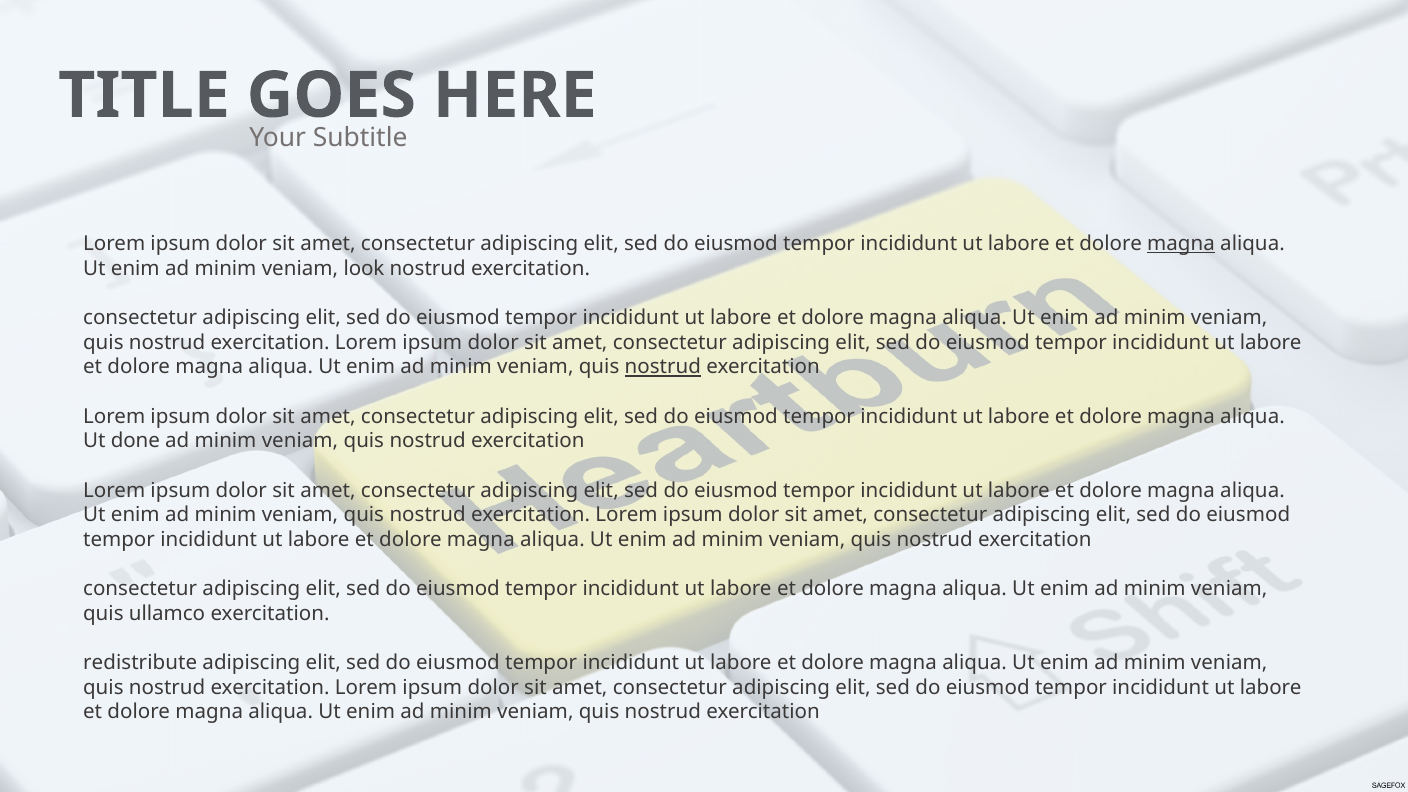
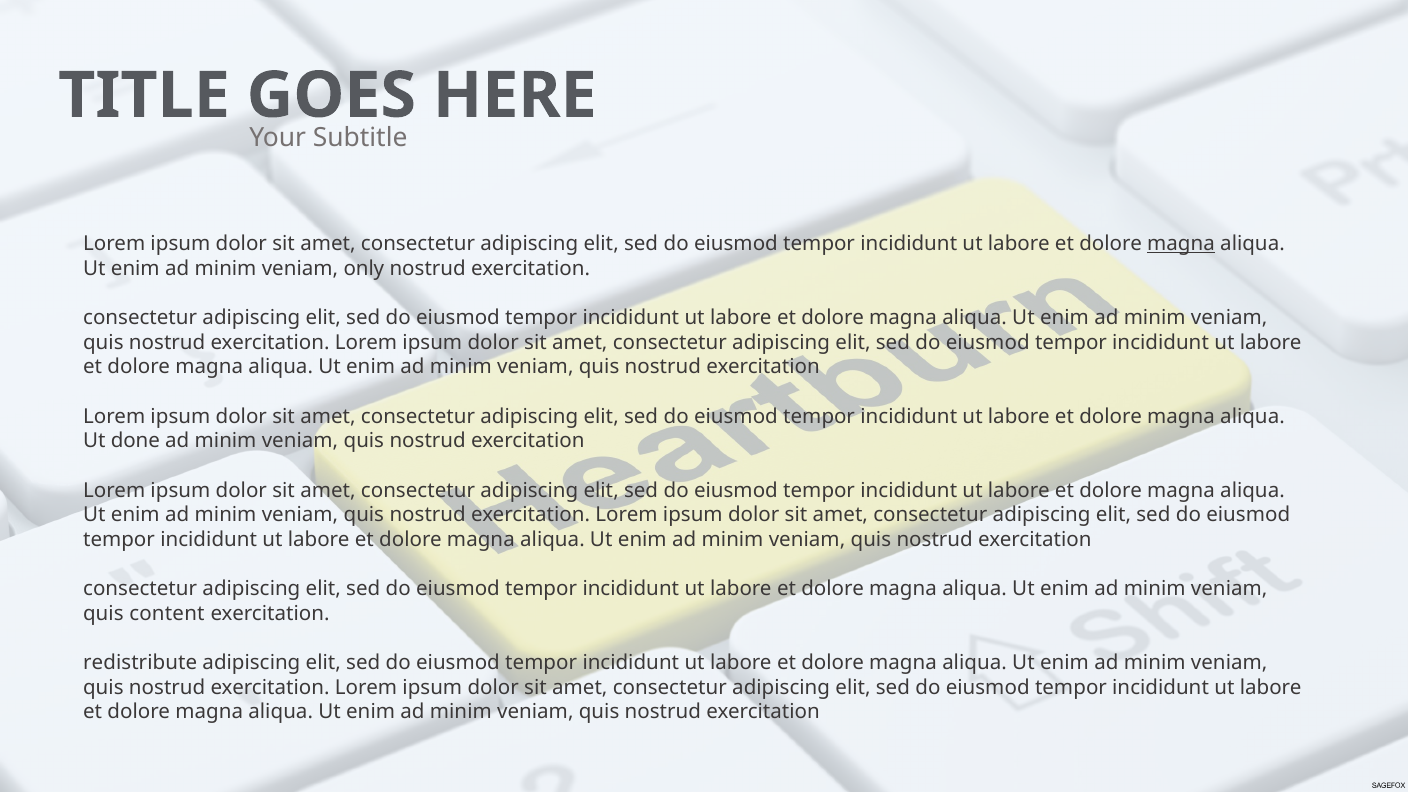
look: look -> only
nostrud at (663, 367) underline: present -> none
ullamco: ullamco -> content
